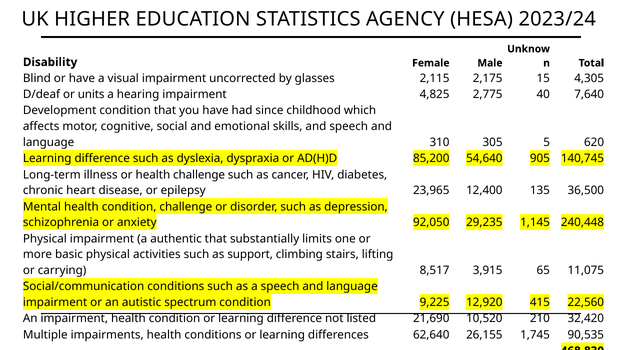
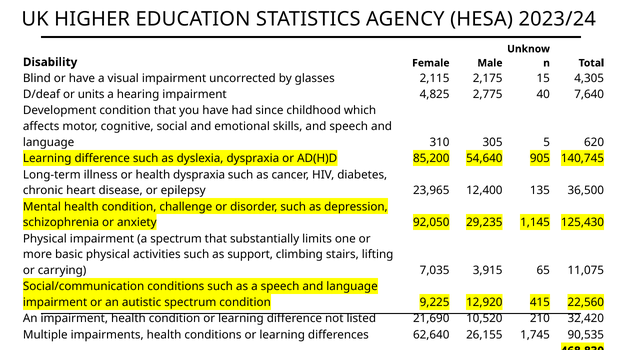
health challenge: challenge -> dyspraxia
240,448: 240,448 -> 125,430
a authentic: authentic -> spectrum
8,517: 8,517 -> 7,035
